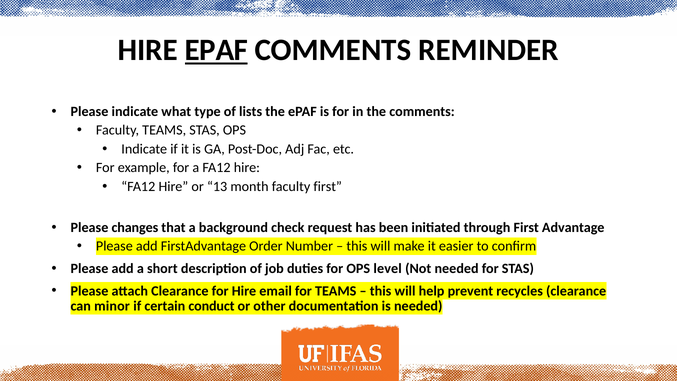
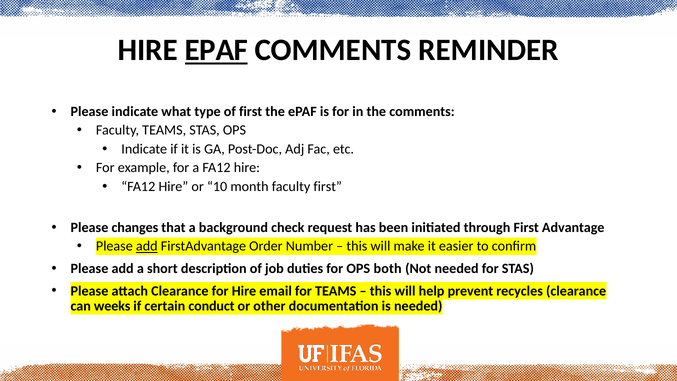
of lists: lists -> first
13: 13 -> 10
add at (147, 246) underline: none -> present
level: level -> both
minor: minor -> weeks
